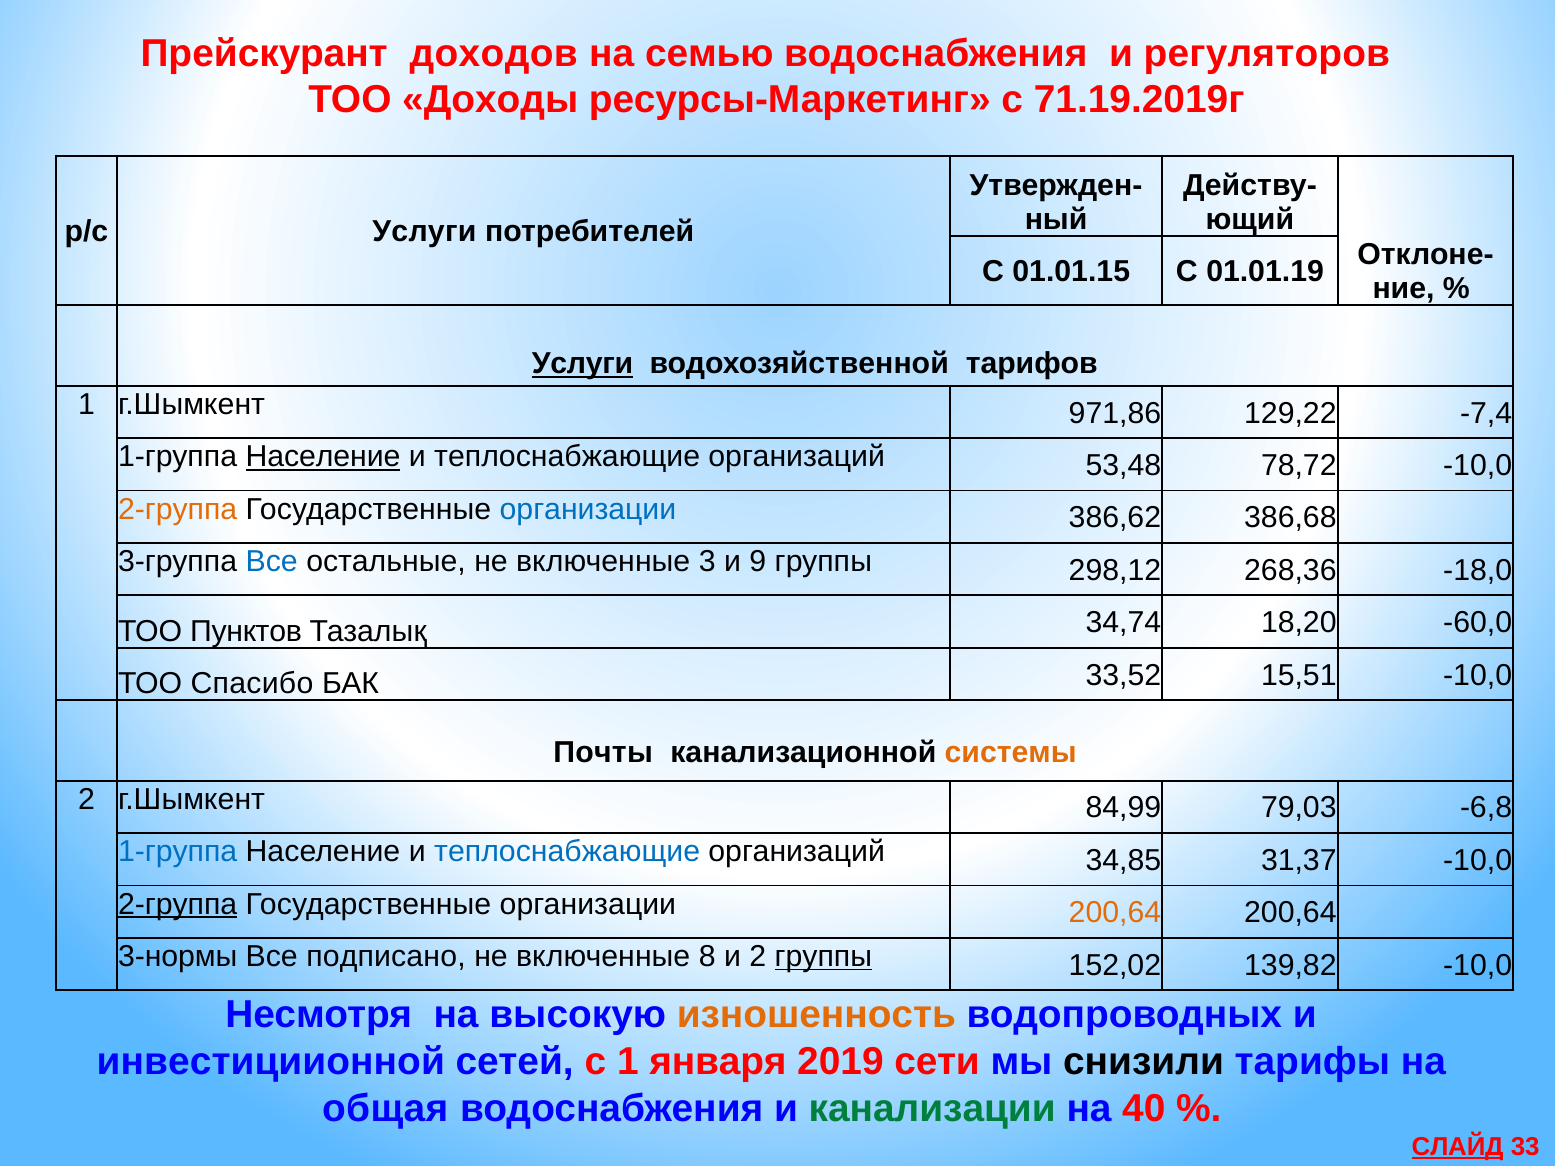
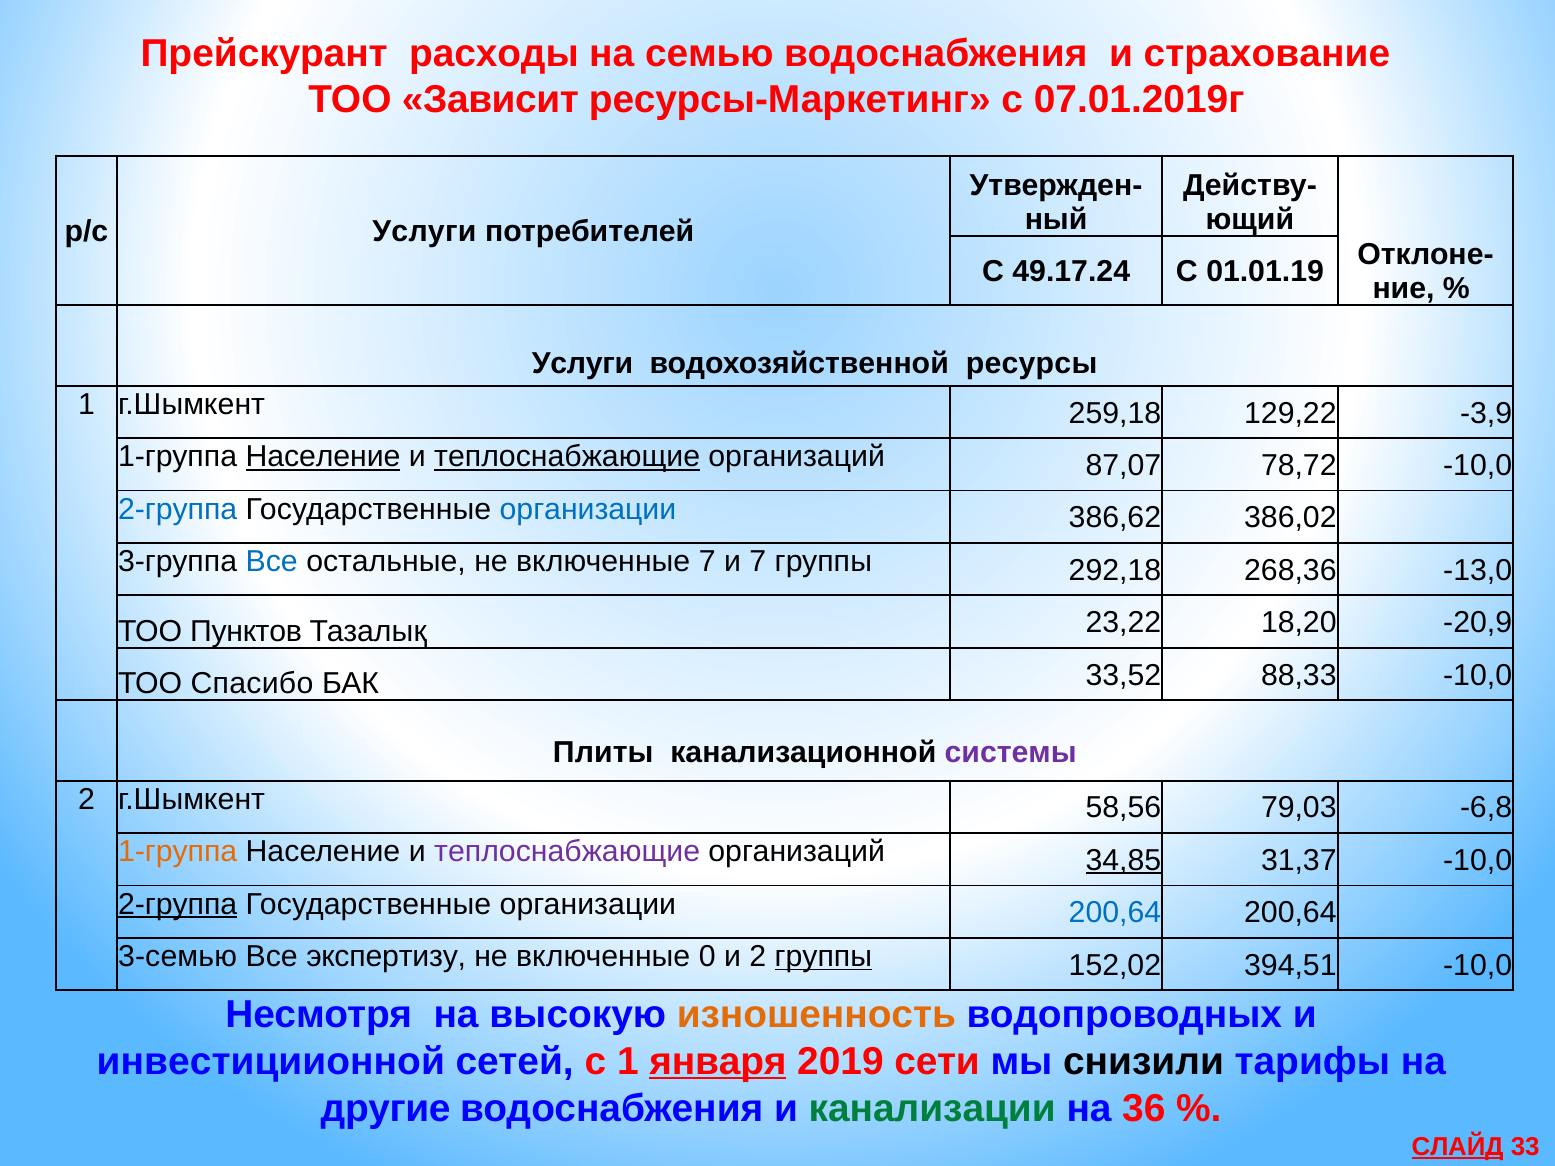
доходов: доходов -> расходы
регуляторов: регуляторов -> страхование
Доходы: Доходы -> Зависит
71.19.2019г: 71.19.2019г -> 07.01.2019г
01.01.15: 01.01.15 -> 49.17.24
Услуги at (583, 364) underline: present -> none
тарифов: тарифов -> ресурсы
971,86: 971,86 -> 259,18
-7,4: -7,4 -> -3,9
теплоснабжающие at (567, 457) underline: none -> present
53,48: 53,48 -> 87,07
2-группа at (178, 509) colour: orange -> blue
386,68: 386,68 -> 386,02
включенные 3: 3 -> 7
и 9: 9 -> 7
298,12: 298,12 -> 292,18
-18,0: -18,0 -> -13,0
34,74: 34,74 -> 23,22
-60,0: -60,0 -> -20,9
15,51: 15,51 -> 88,33
Почты: Почты -> Плиты
системы colour: orange -> purple
84,99: 84,99 -> 58,56
1-группа at (178, 852) colour: blue -> orange
теплоснабжающие at (567, 852) colour: blue -> purple
34,85 underline: none -> present
200,64 at (1115, 913) colour: orange -> blue
3-нормы: 3-нормы -> 3-семью
подписано: подписано -> экспертизу
8: 8 -> 0
139,82: 139,82 -> 394,51
января underline: none -> present
общая: общая -> другие
40: 40 -> 36
